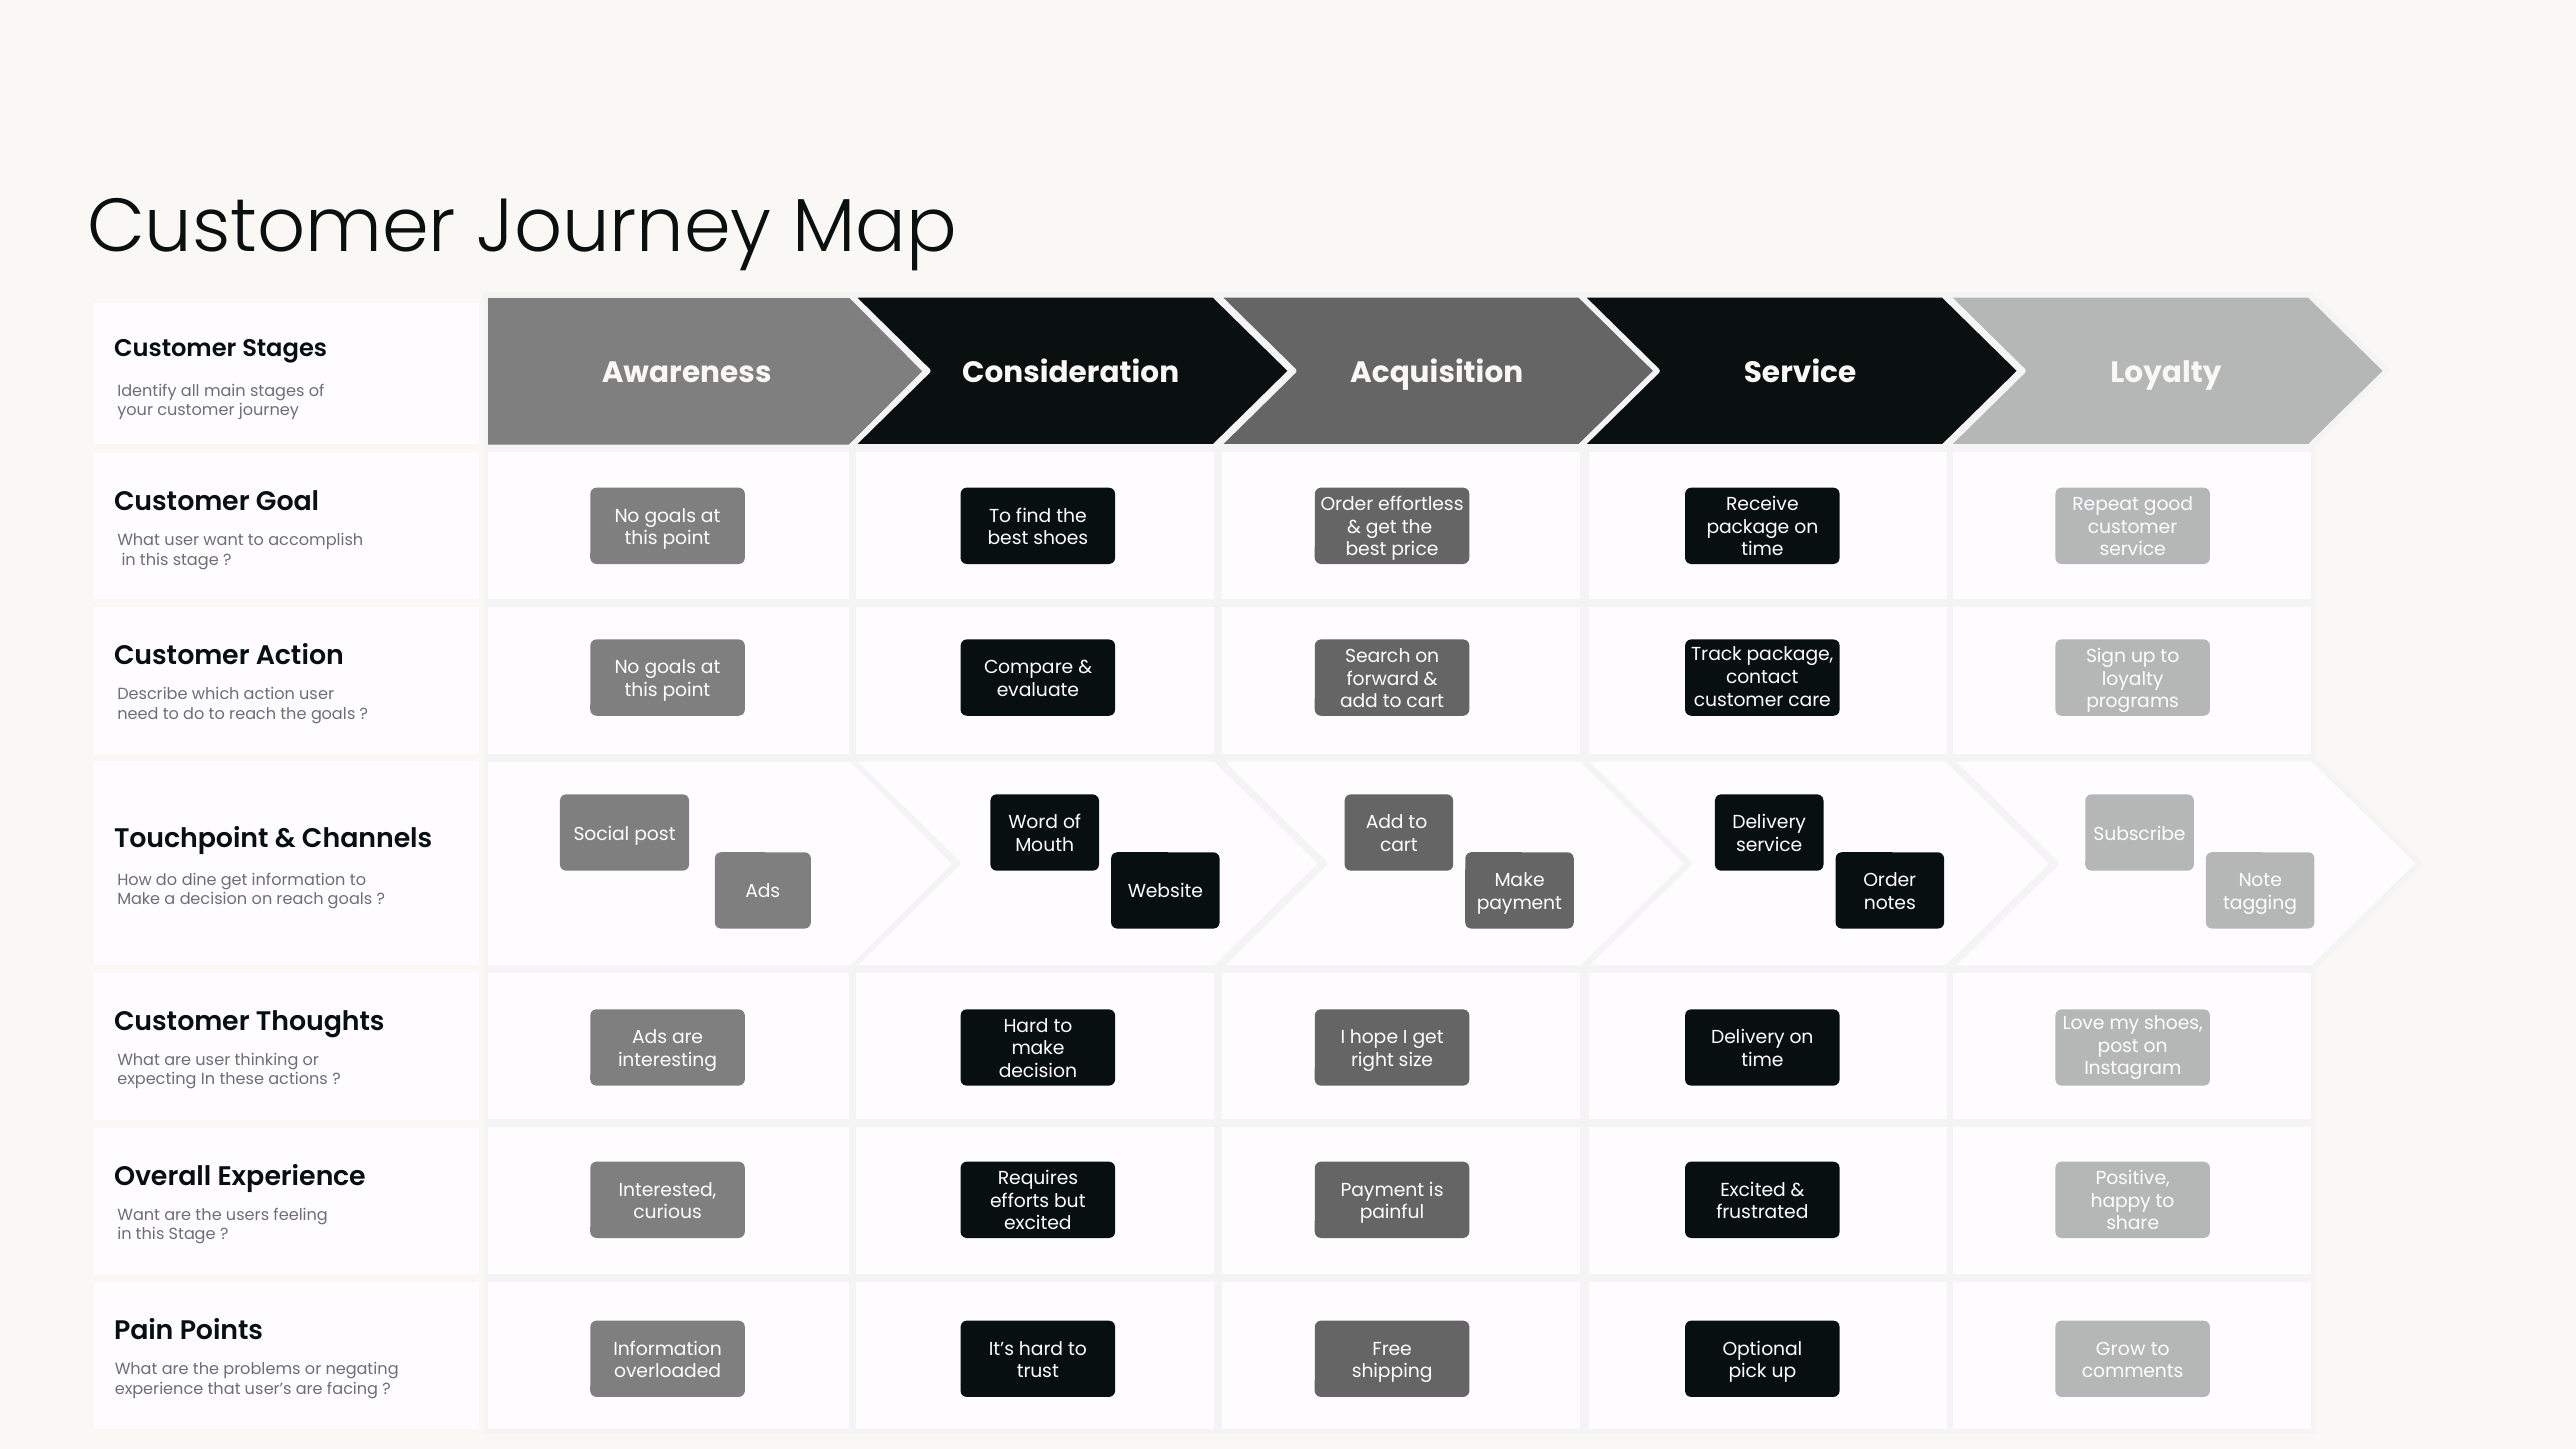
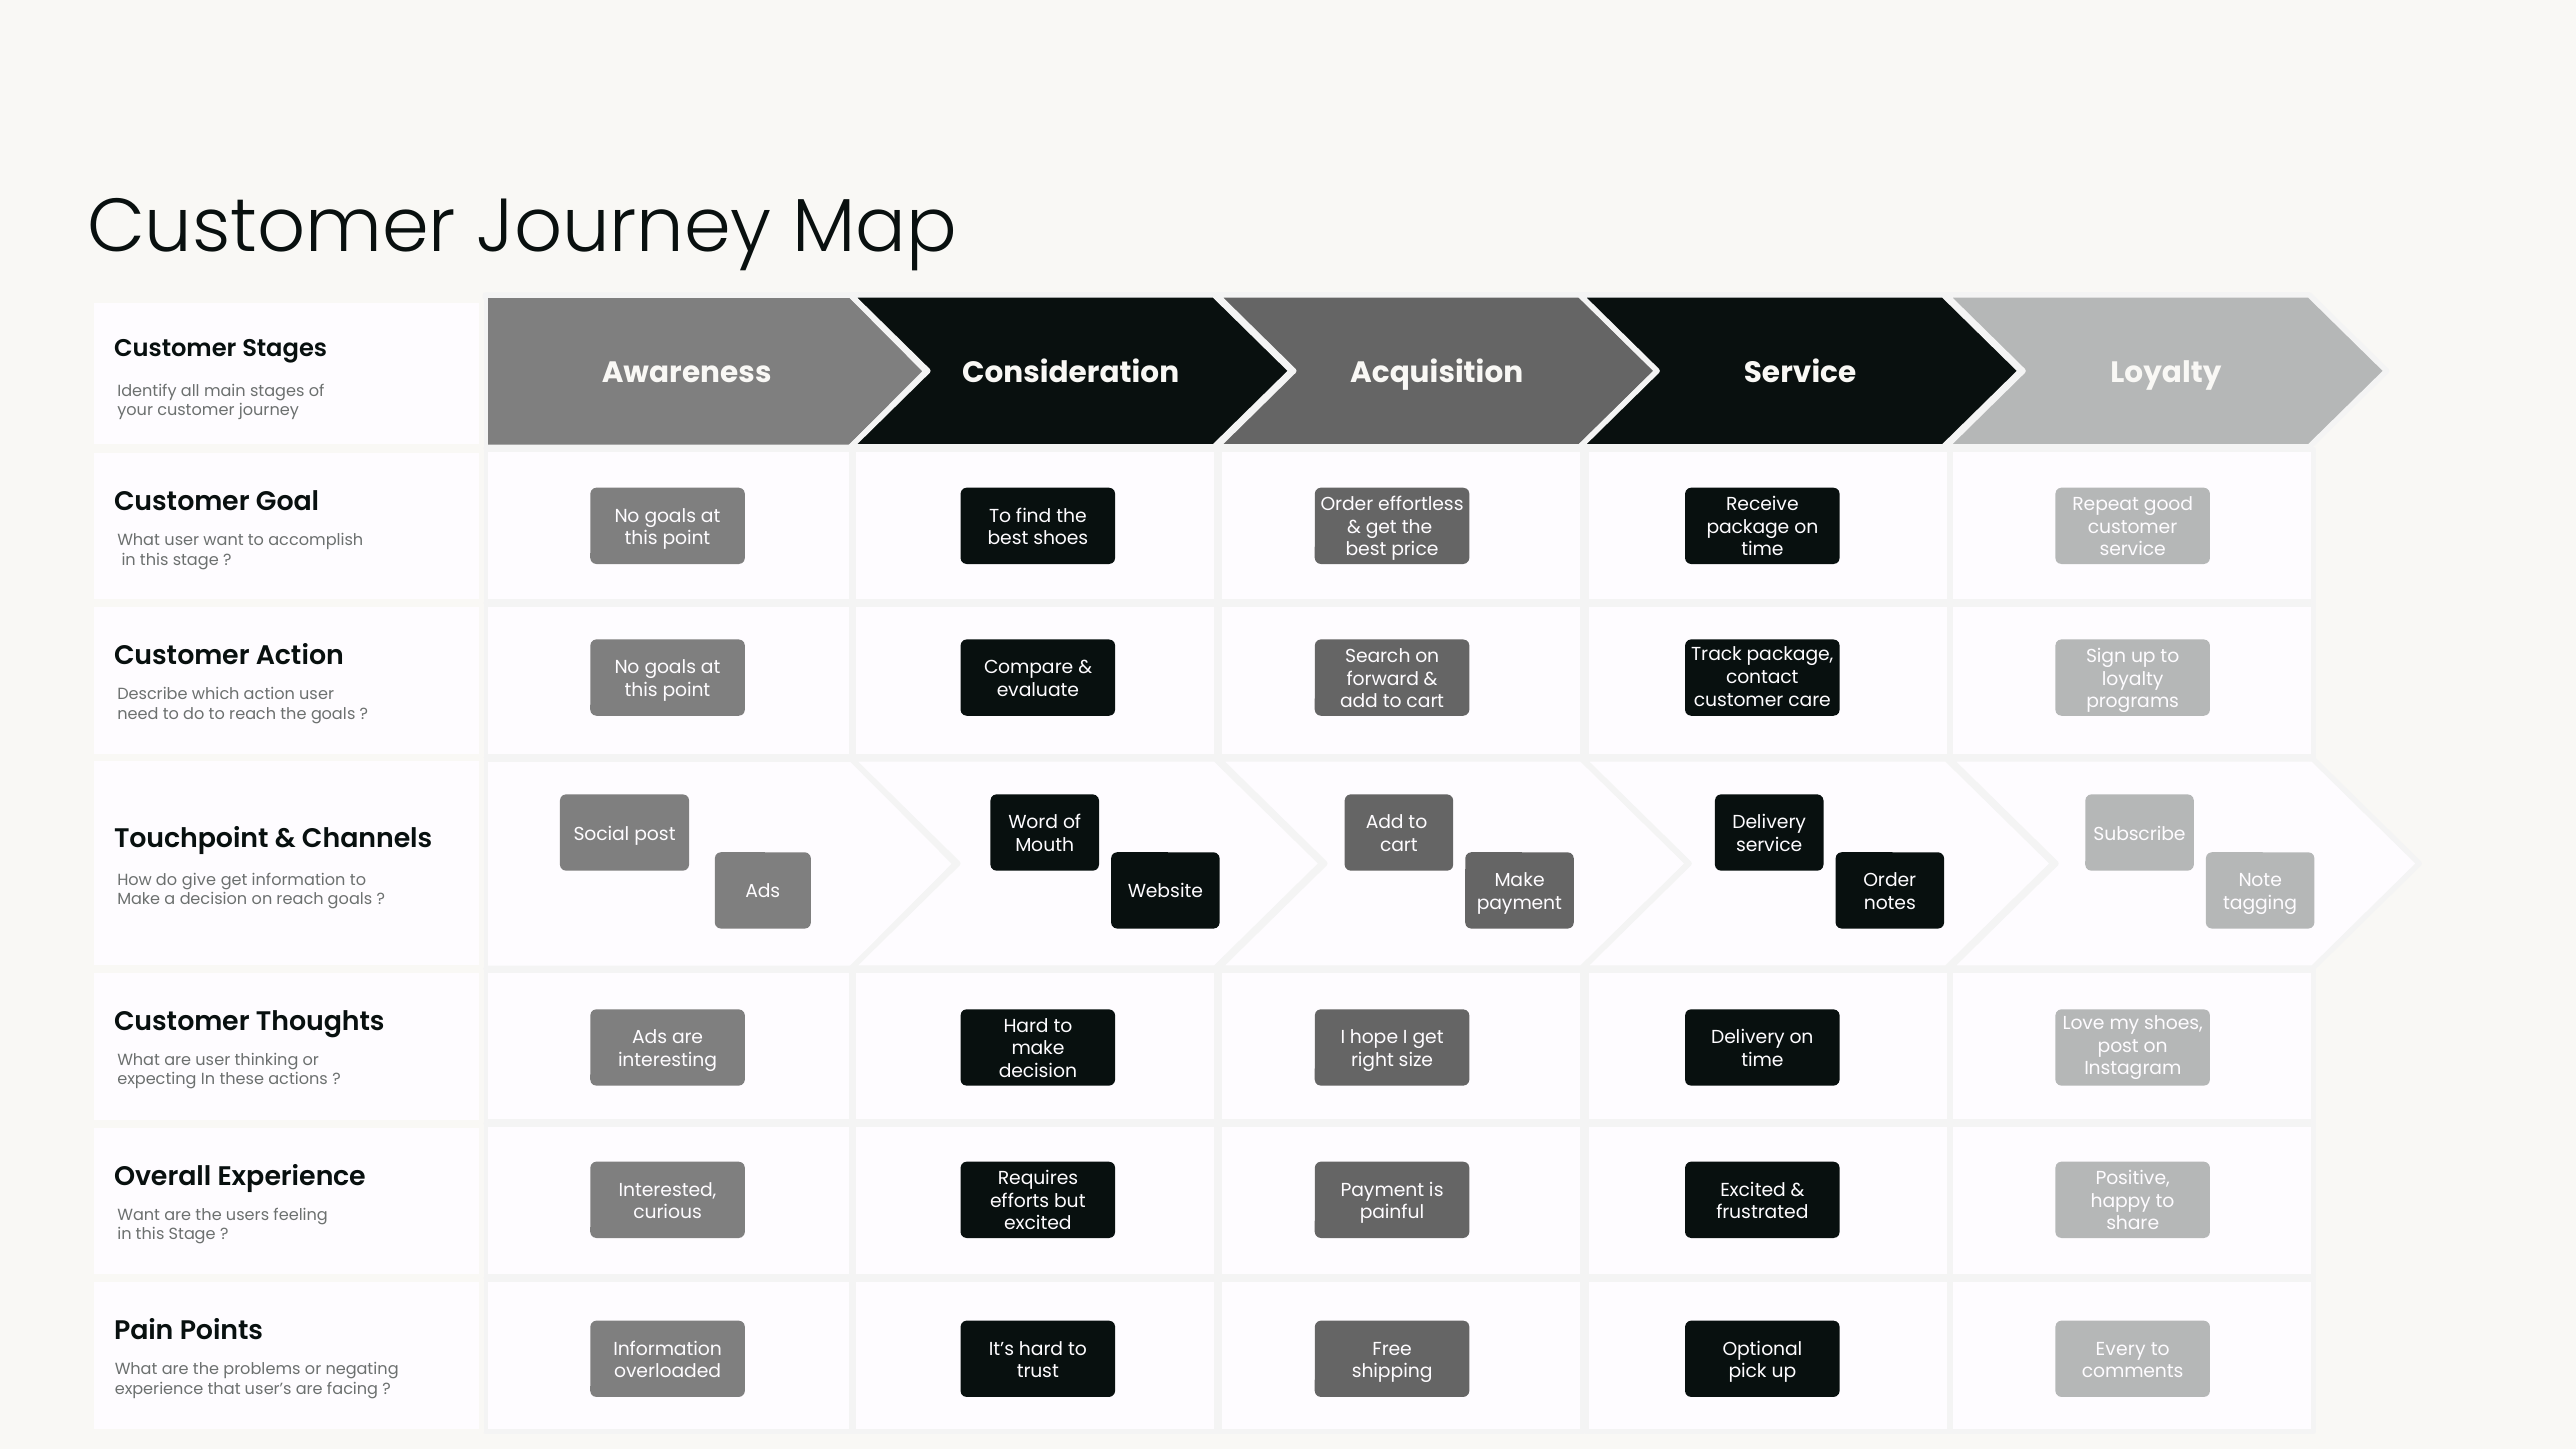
dine: dine -> give
Grow: Grow -> Every
